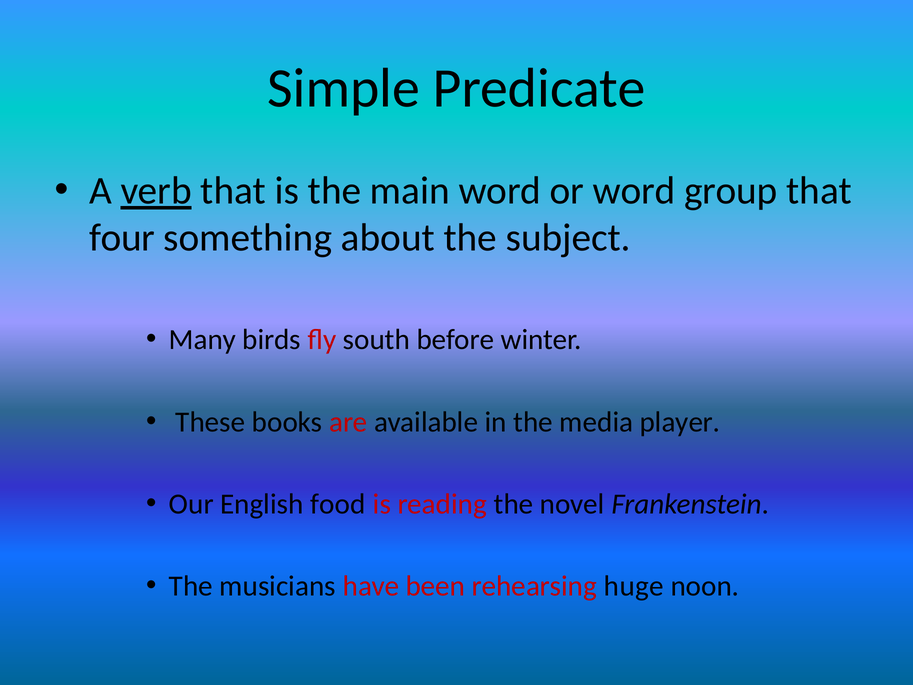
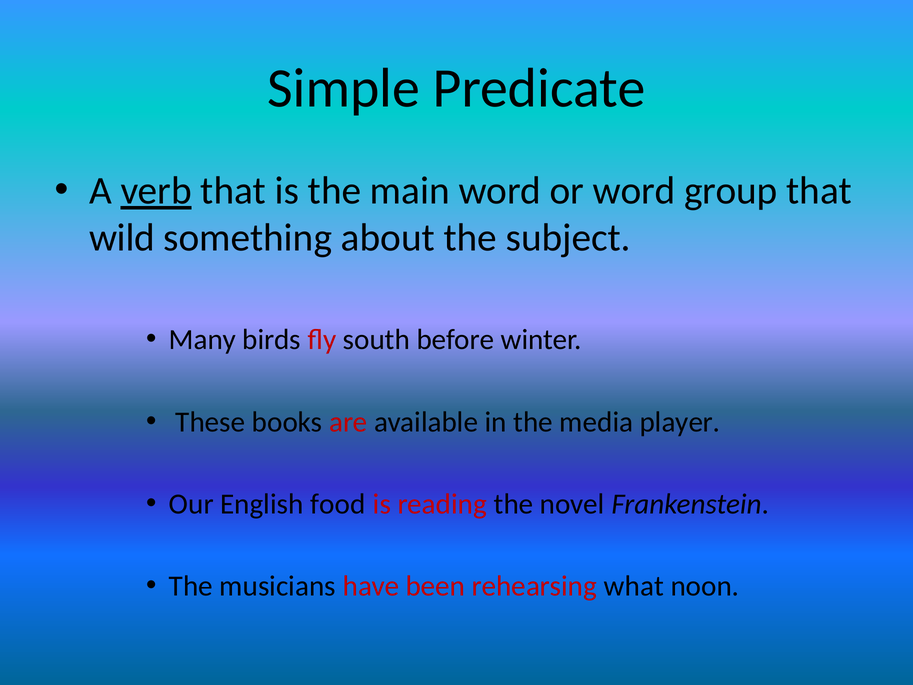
four: four -> wild
huge: huge -> what
